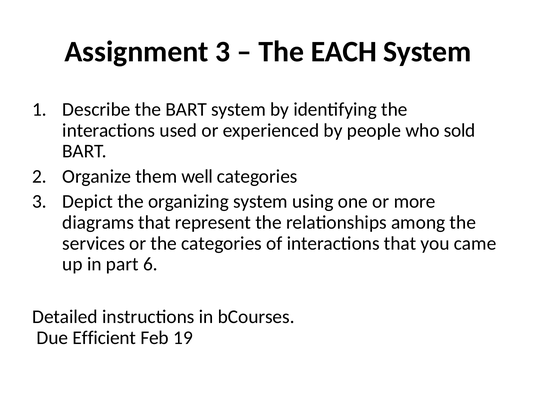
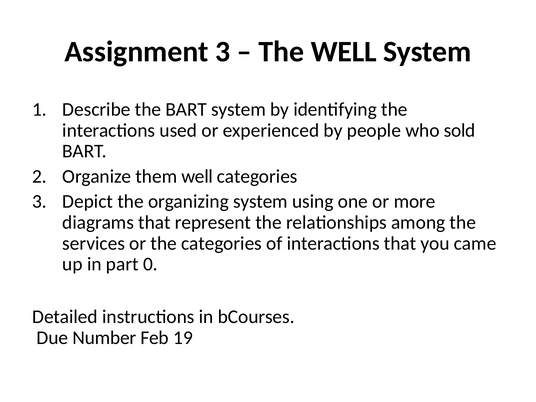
The EACH: EACH -> WELL
6: 6 -> 0
Efficient: Efficient -> Number
